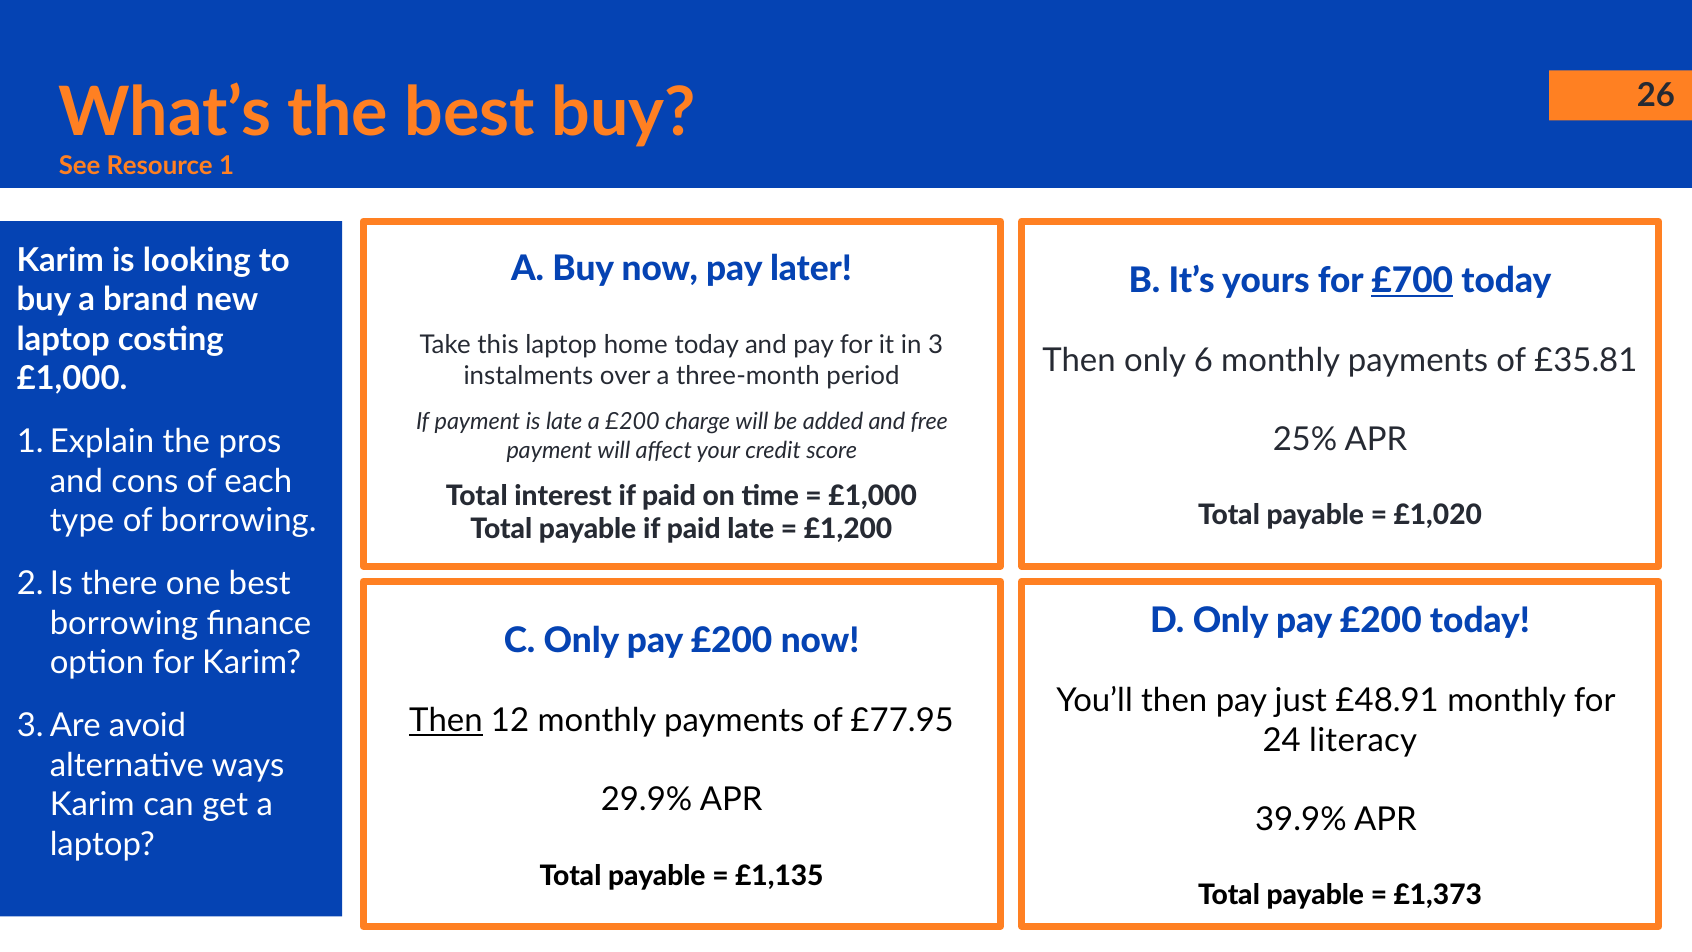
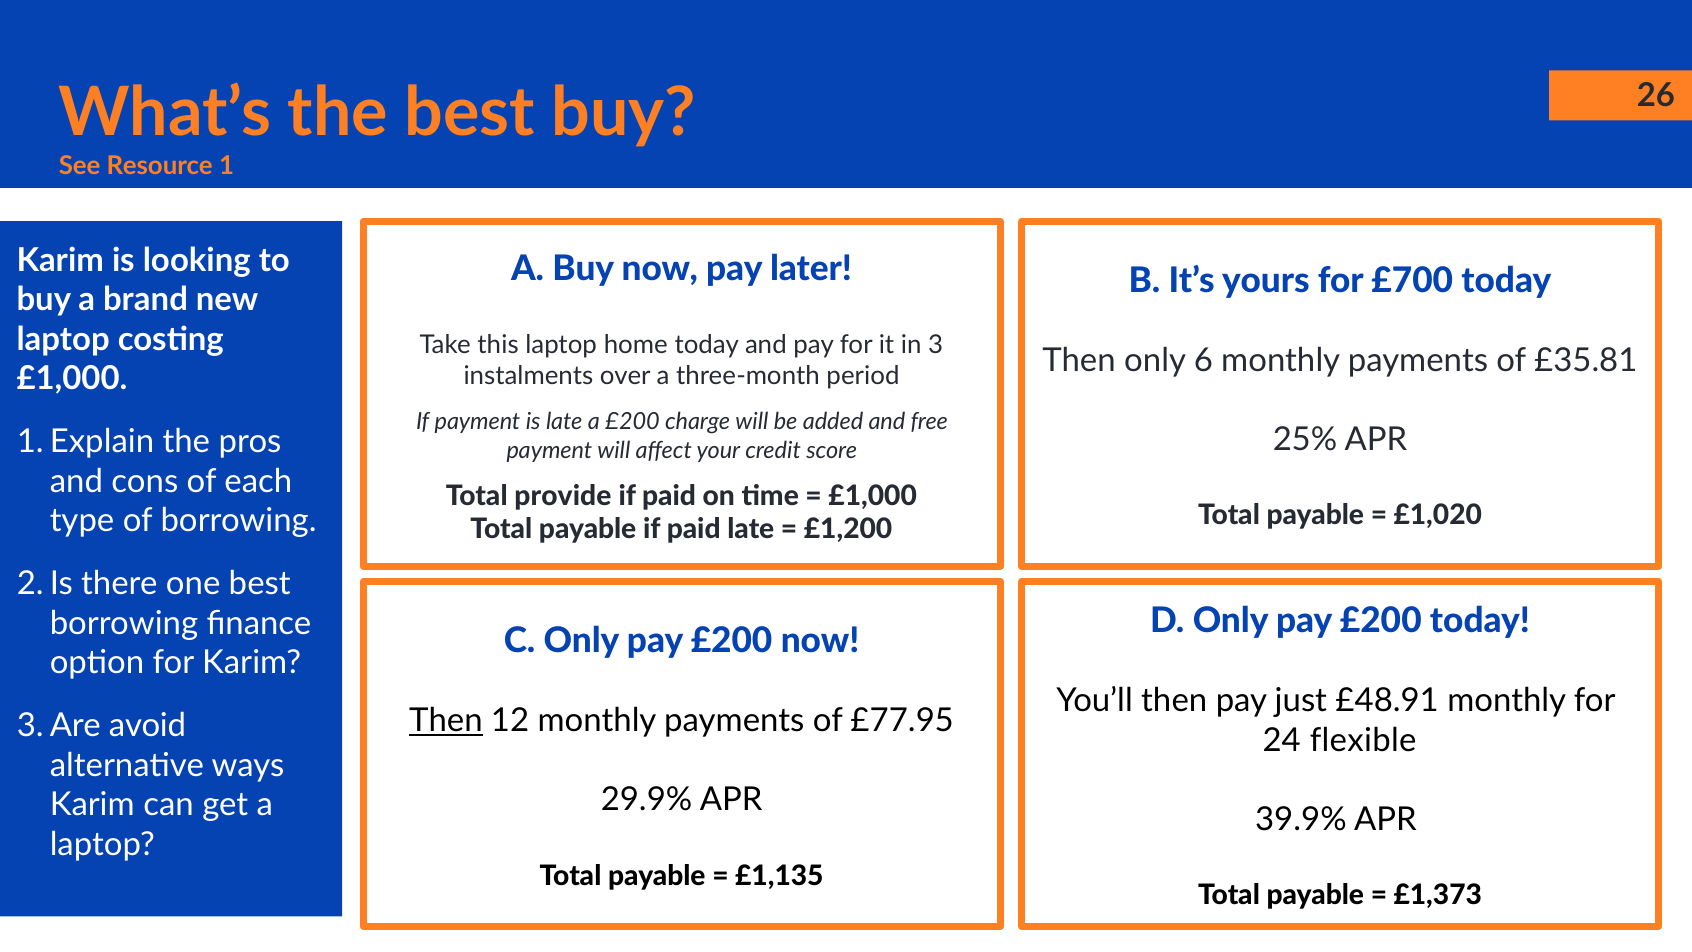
£700 underline: present -> none
interest: interest -> provide
literacy: literacy -> flexible
